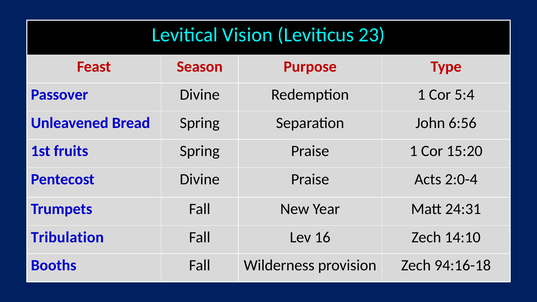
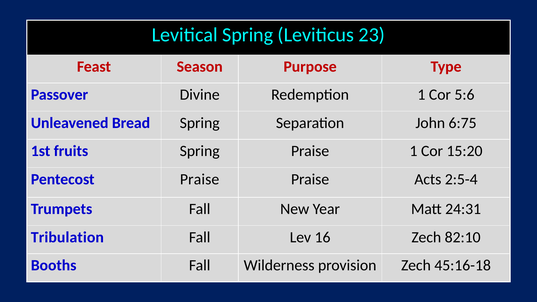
Levitical Vision: Vision -> Spring
5:4: 5:4 -> 5:6
6:56: 6:56 -> 6:75
Pentecost Divine: Divine -> Praise
2:0-4: 2:0-4 -> 2:5-4
14:10: 14:10 -> 82:10
94:16-18: 94:16-18 -> 45:16-18
